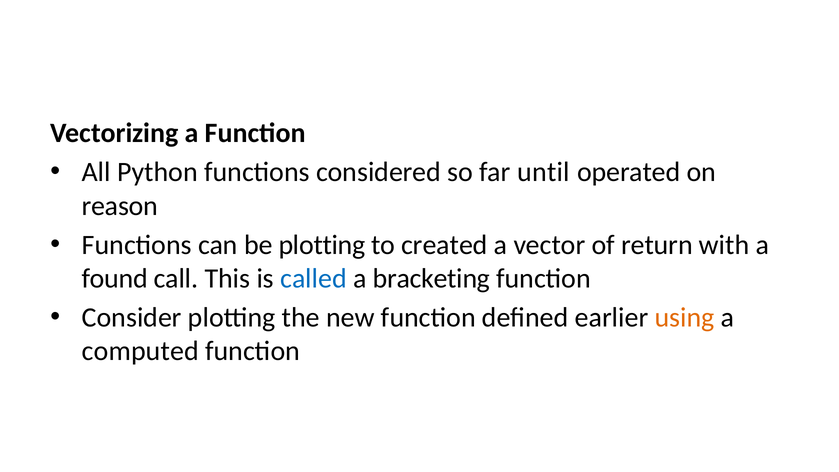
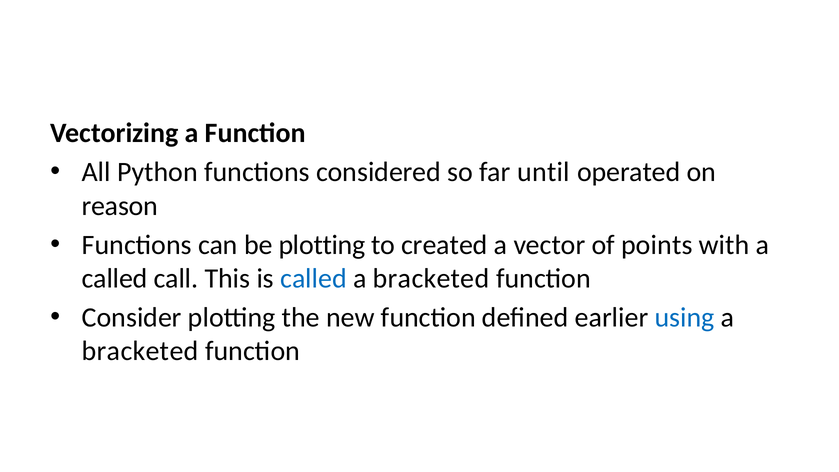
return: return -> points
found at (115, 278): found -> called
bracketing at (431, 278): bracketing -> bracketed
using colour: orange -> blue
computed at (140, 351): computed -> bracketed
